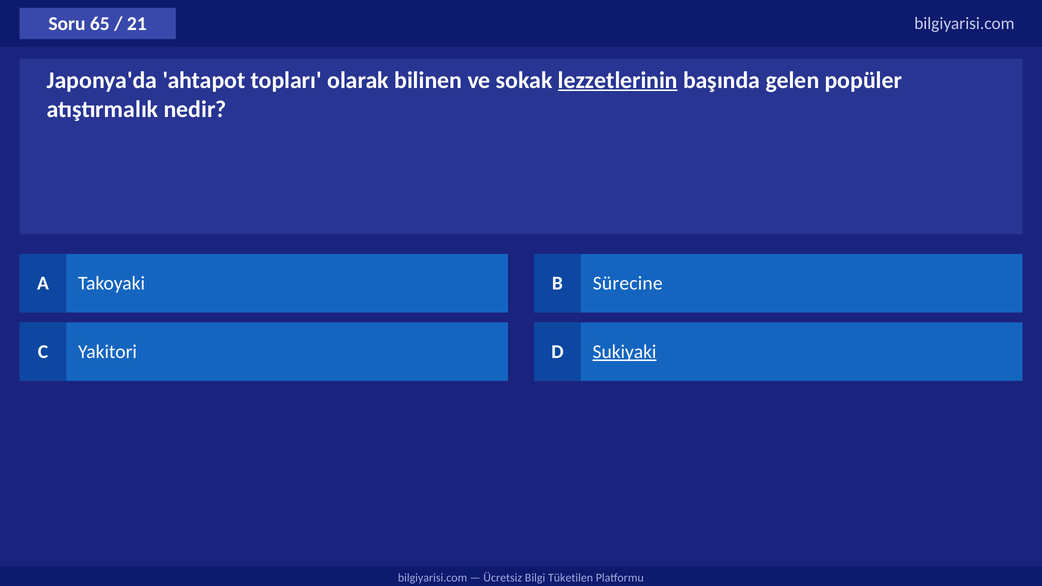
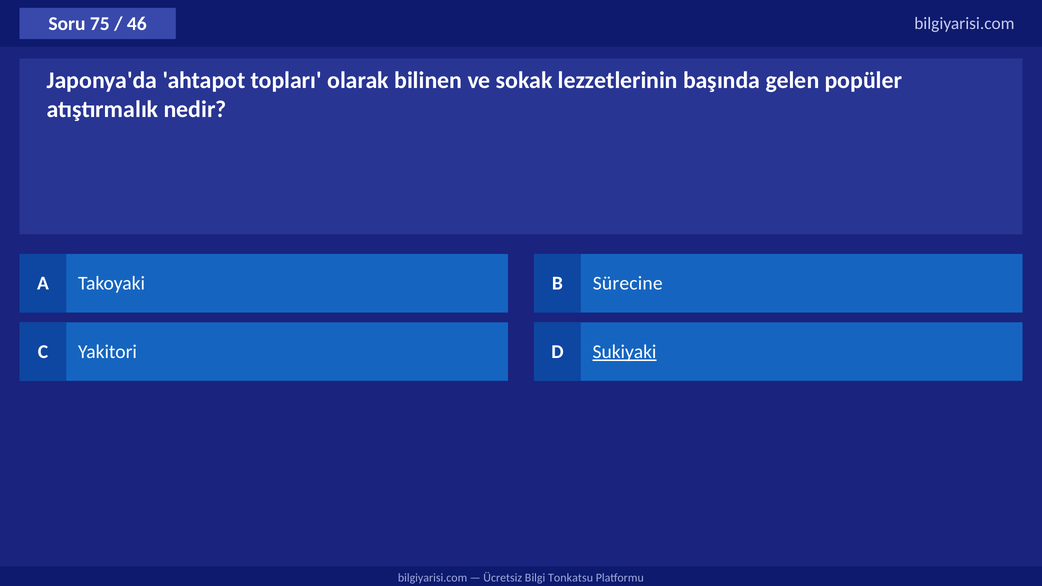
65: 65 -> 75
21: 21 -> 46
lezzetlerinin underline: present -> none
Tüketilen: Tüketilen -> Tonkatsu
